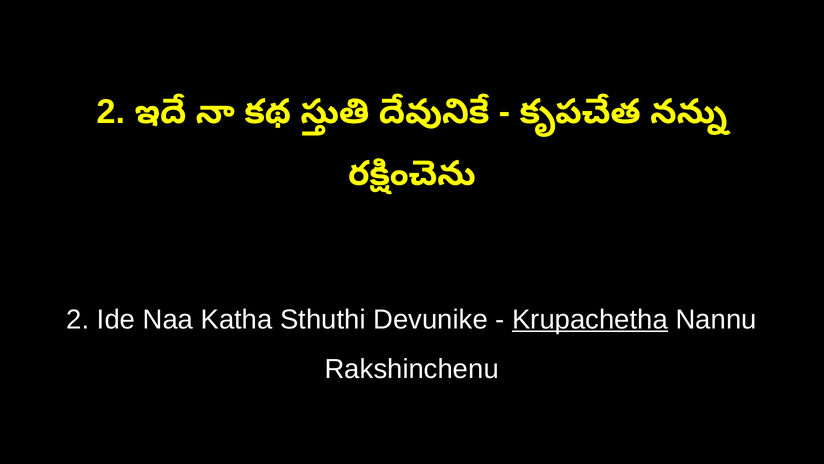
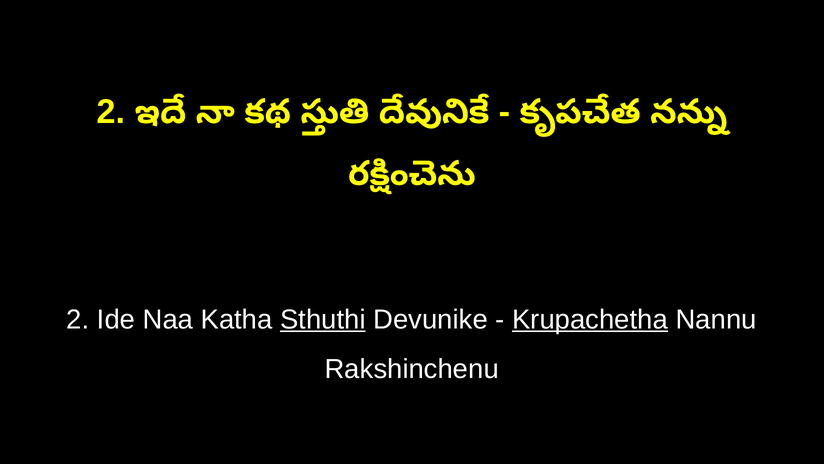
Sthuthi underline: none -> present
